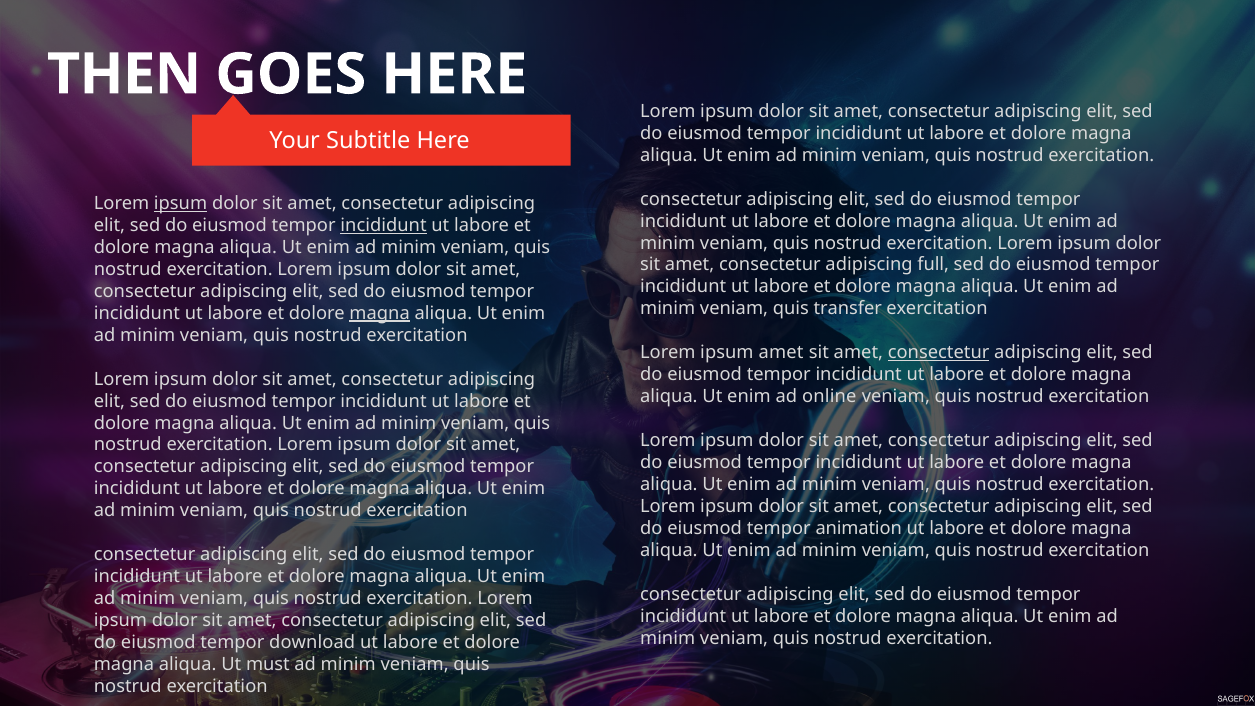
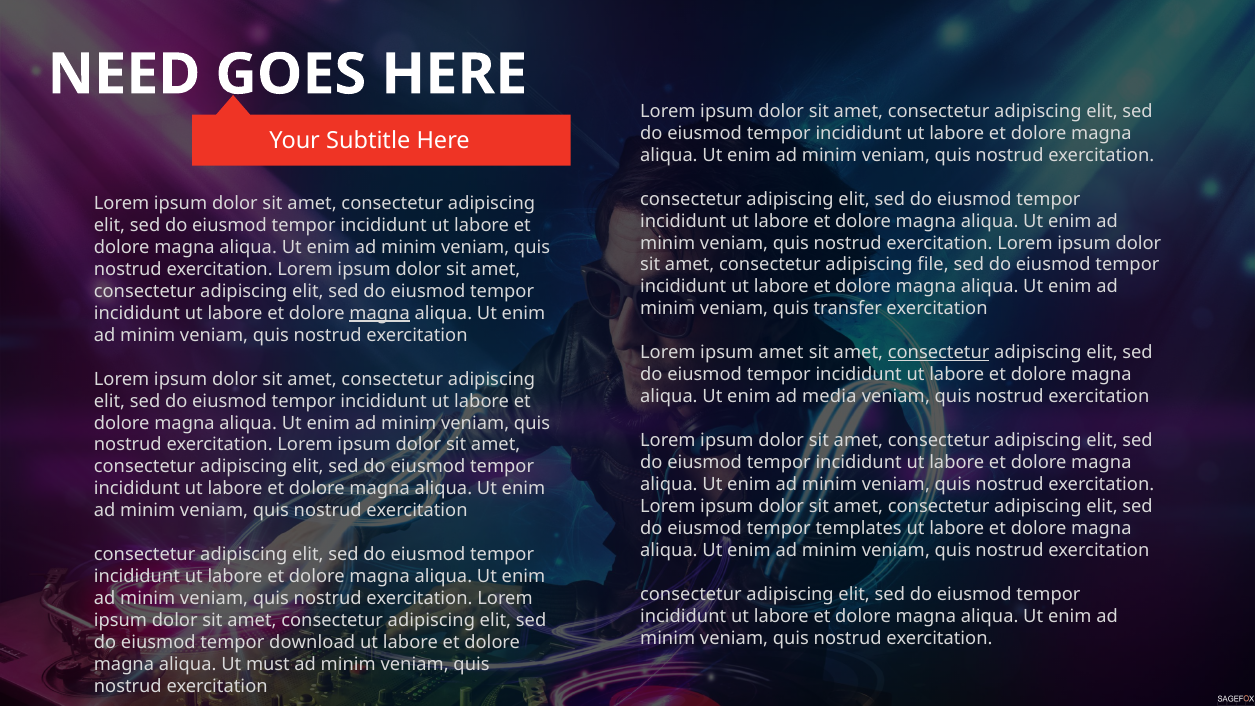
THEN: THEN -> NEED
ipsum at (181, 203) underline: present -> none
incididunt at (384, 225) underline: present -> none
full: full -> file
online: online -> media
animation: animation -> templates
